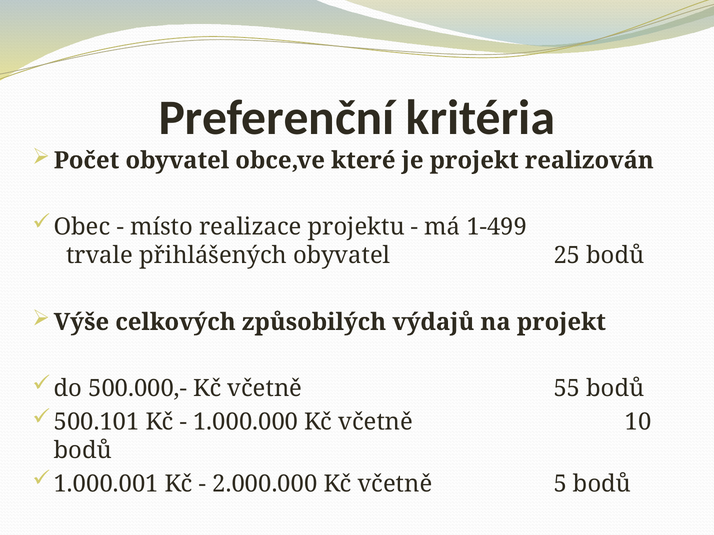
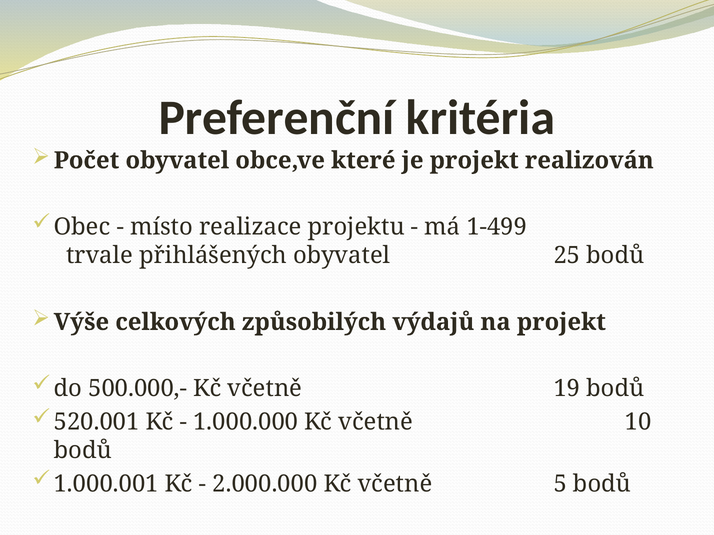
55: 55 -> 19
500.101: 500.101 -> 520.001
